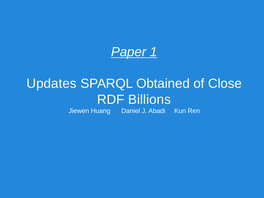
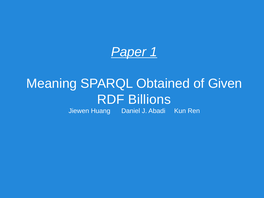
Updates: Updates -> Meaning
Close: Close -> Given
